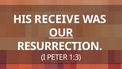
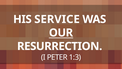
RECEIVE: RECEIVE -> SERVICE
